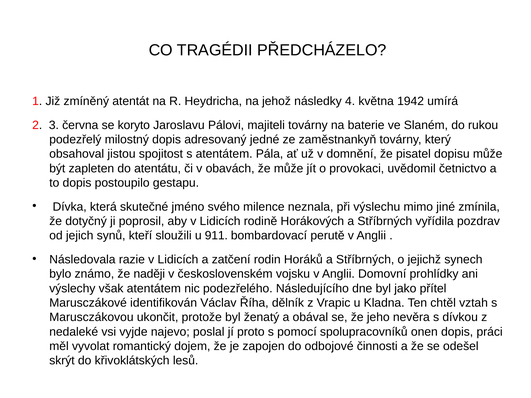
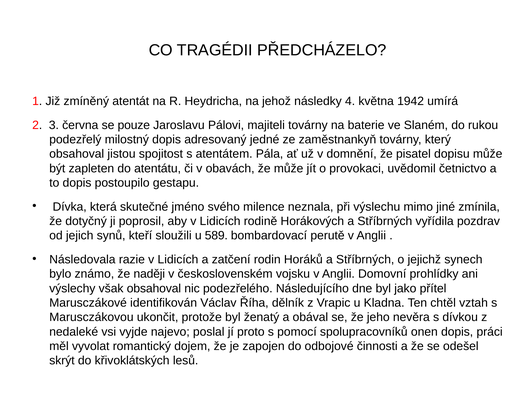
koryto: koryto -> pouze
911: 911 -> 589
však atentátem: atentátem -> obsahoval
